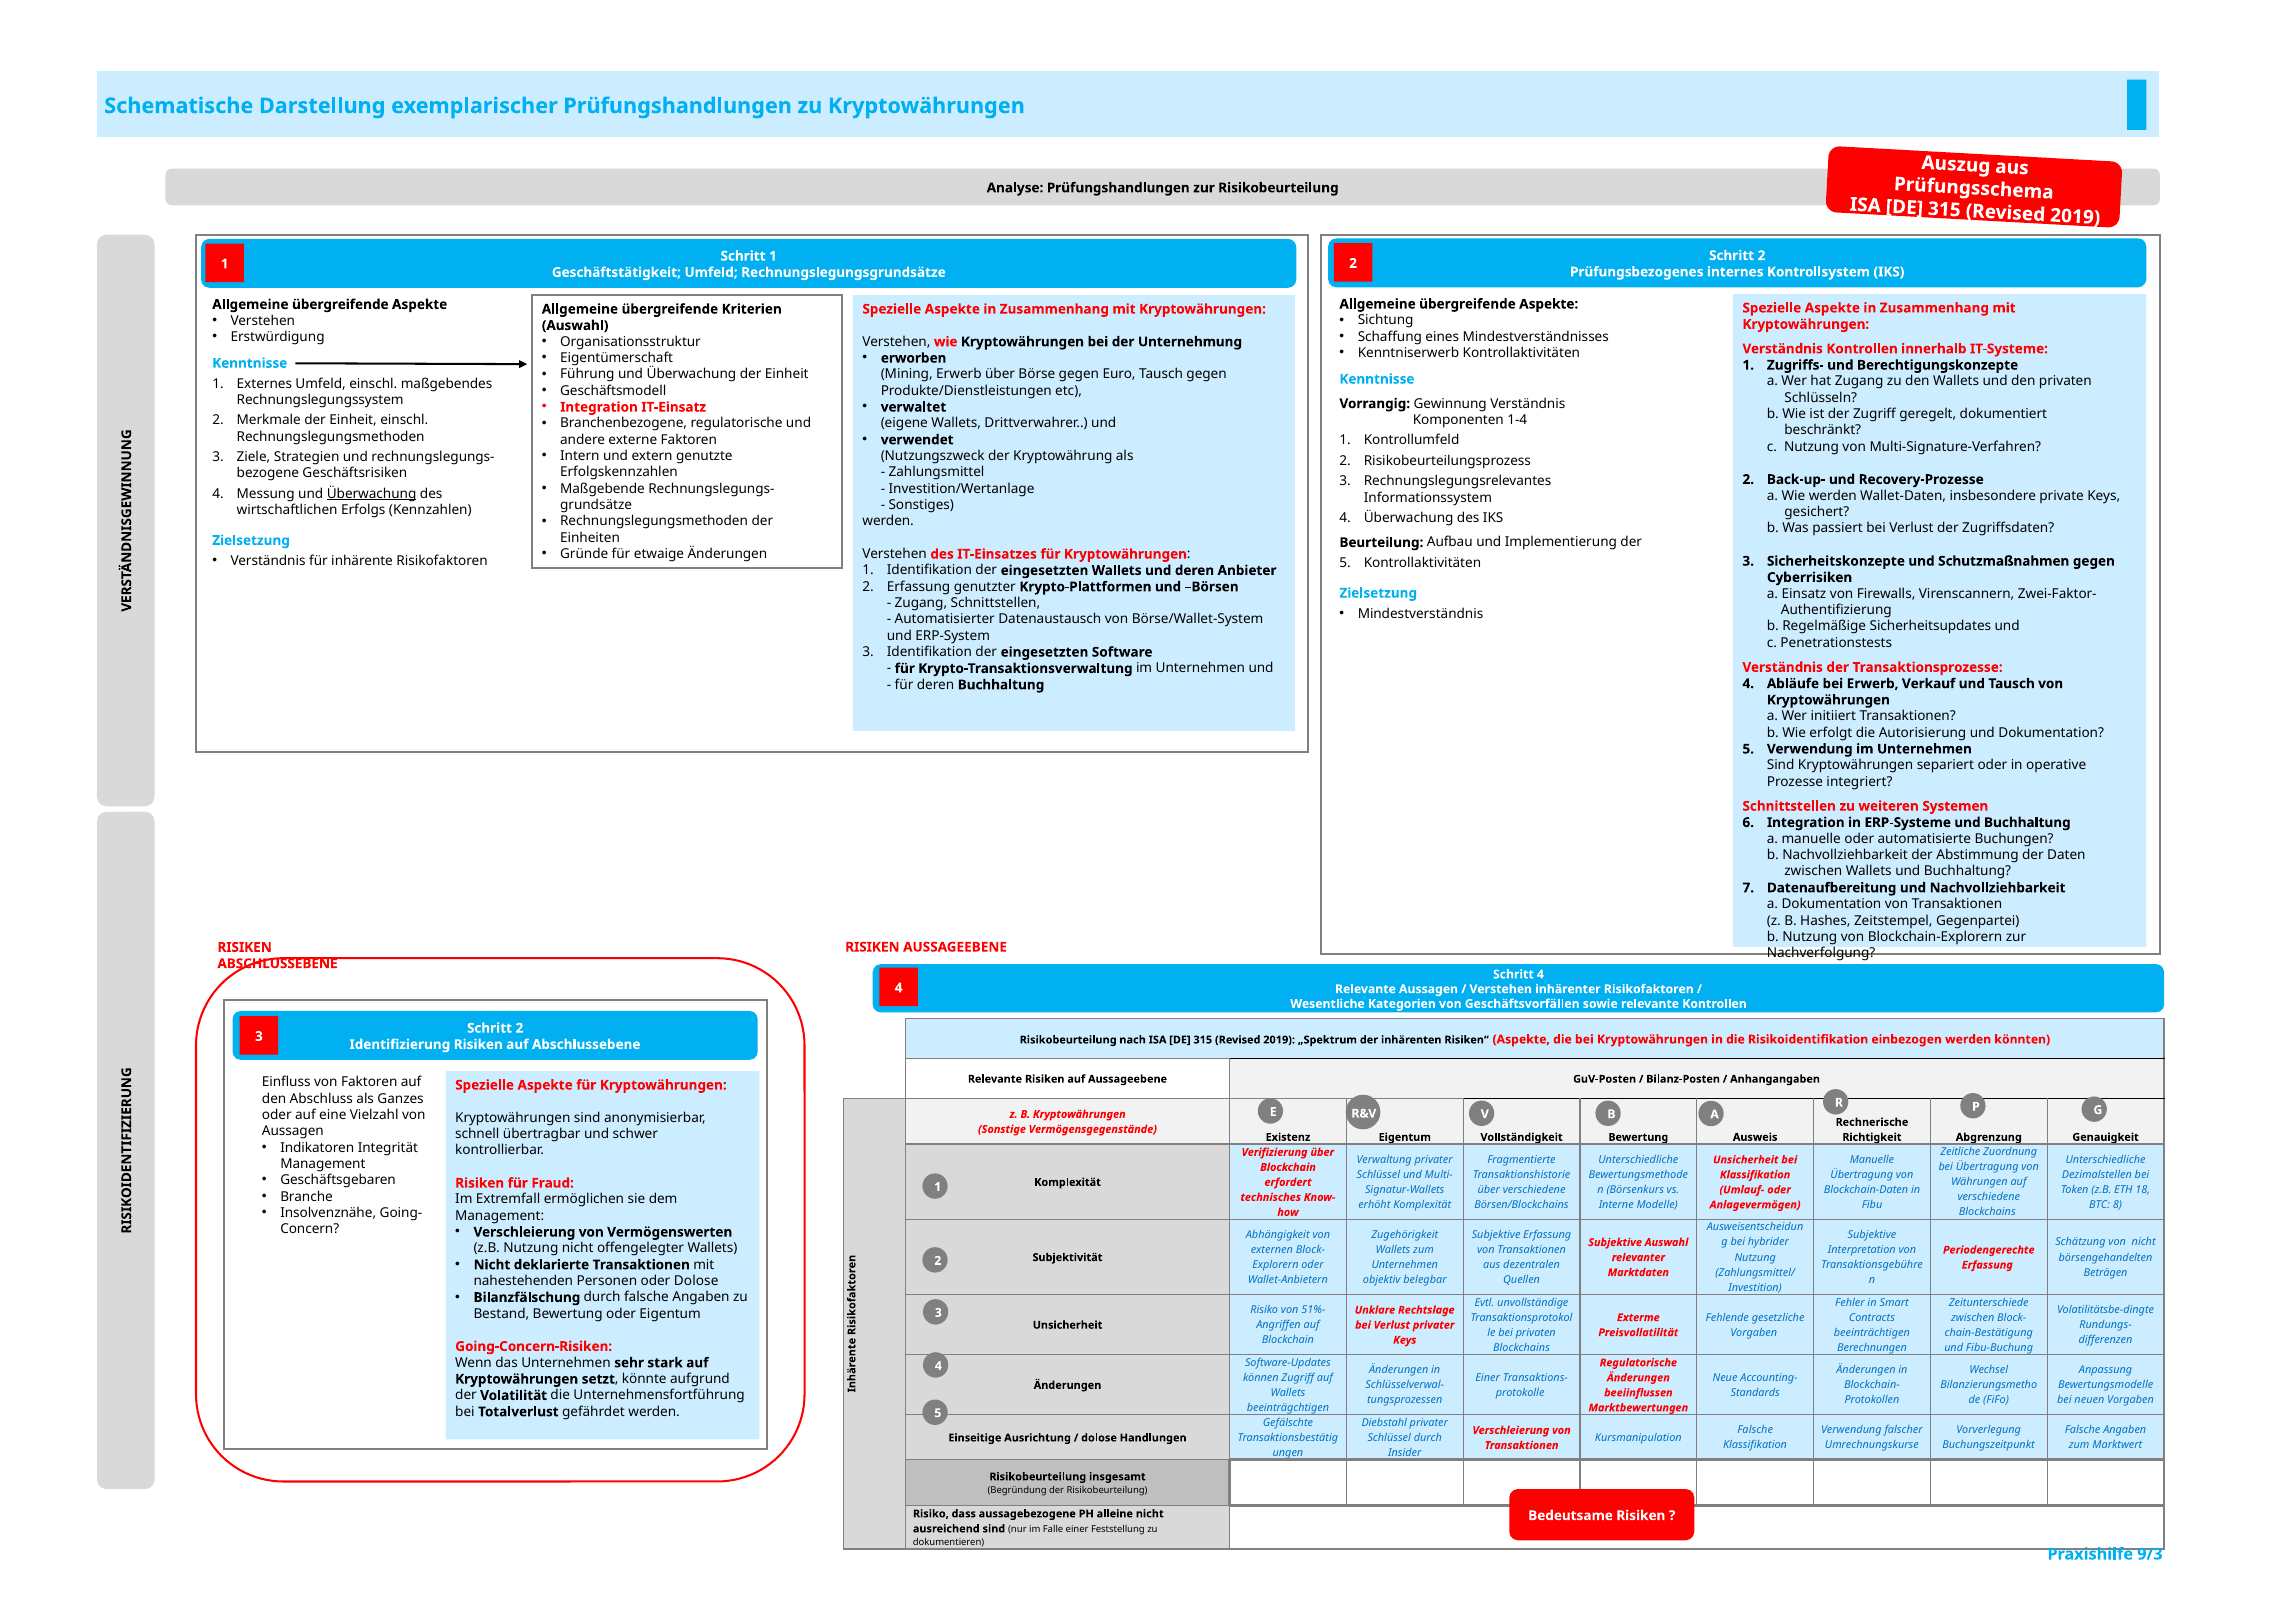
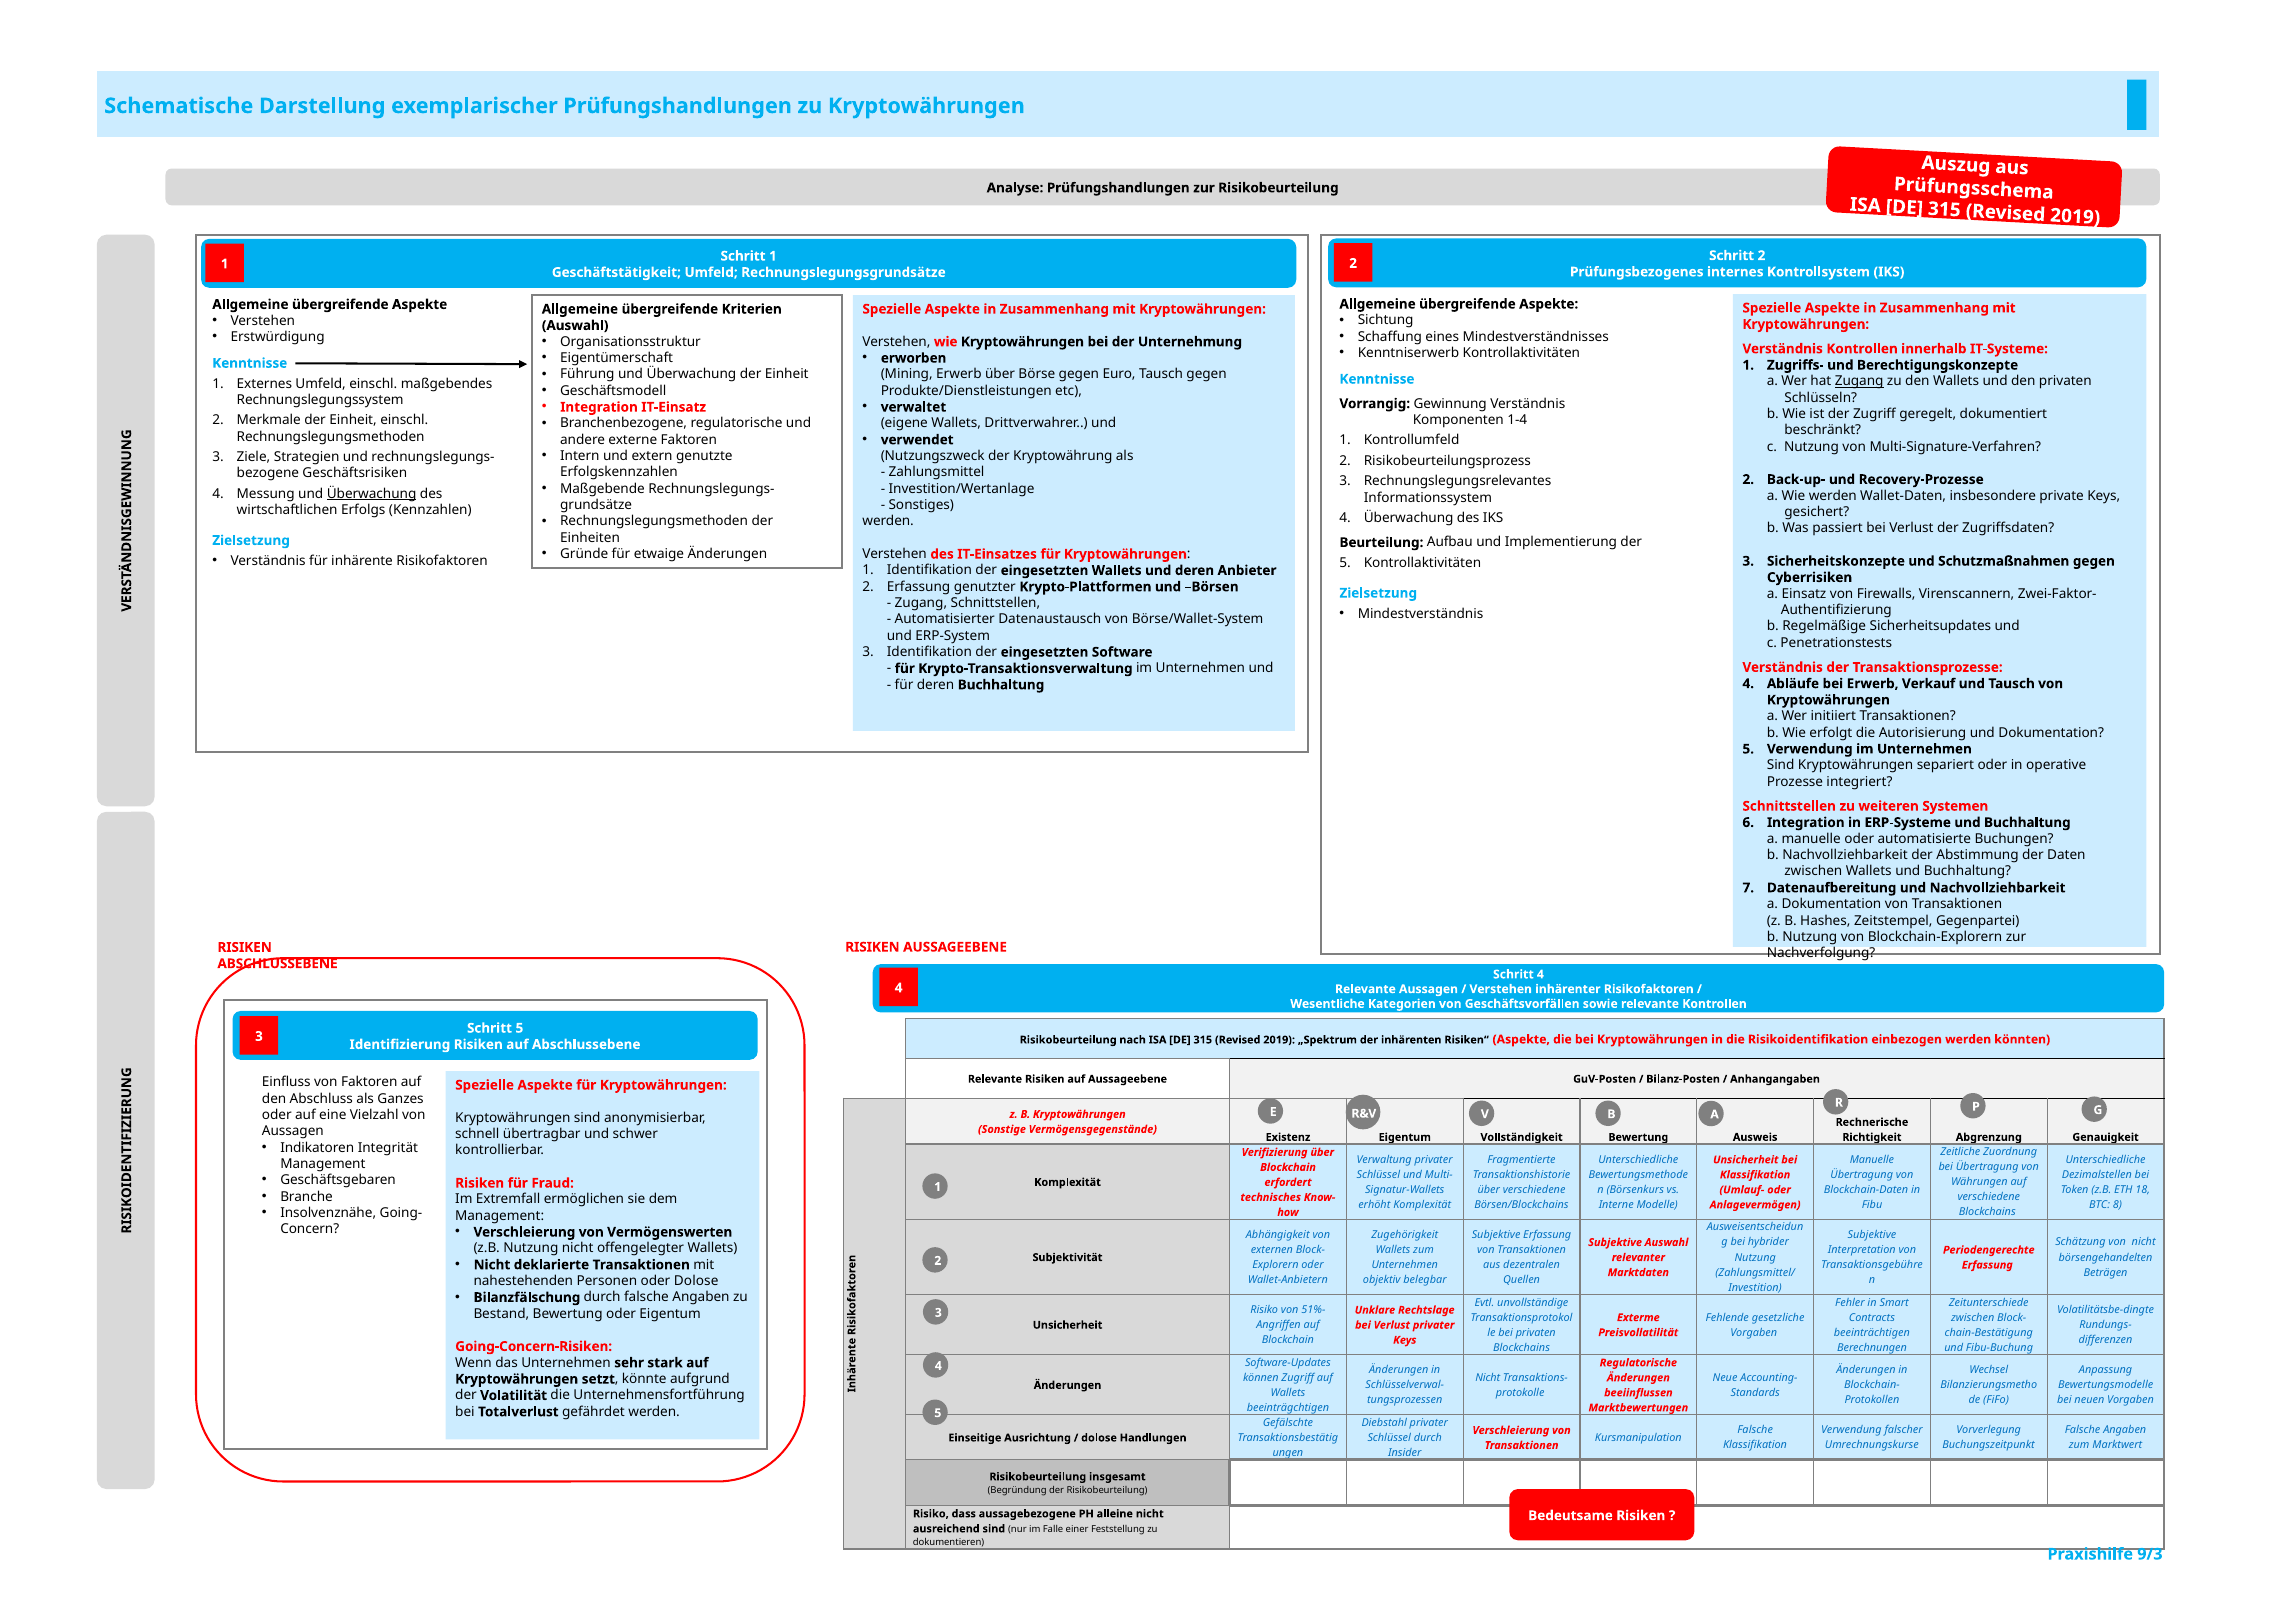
Zugang at (1859, 382) underline: none -> present
2 at (519, 1028): 2 -> 5
Einer at (1488, 1378): Einer -> Nicht
